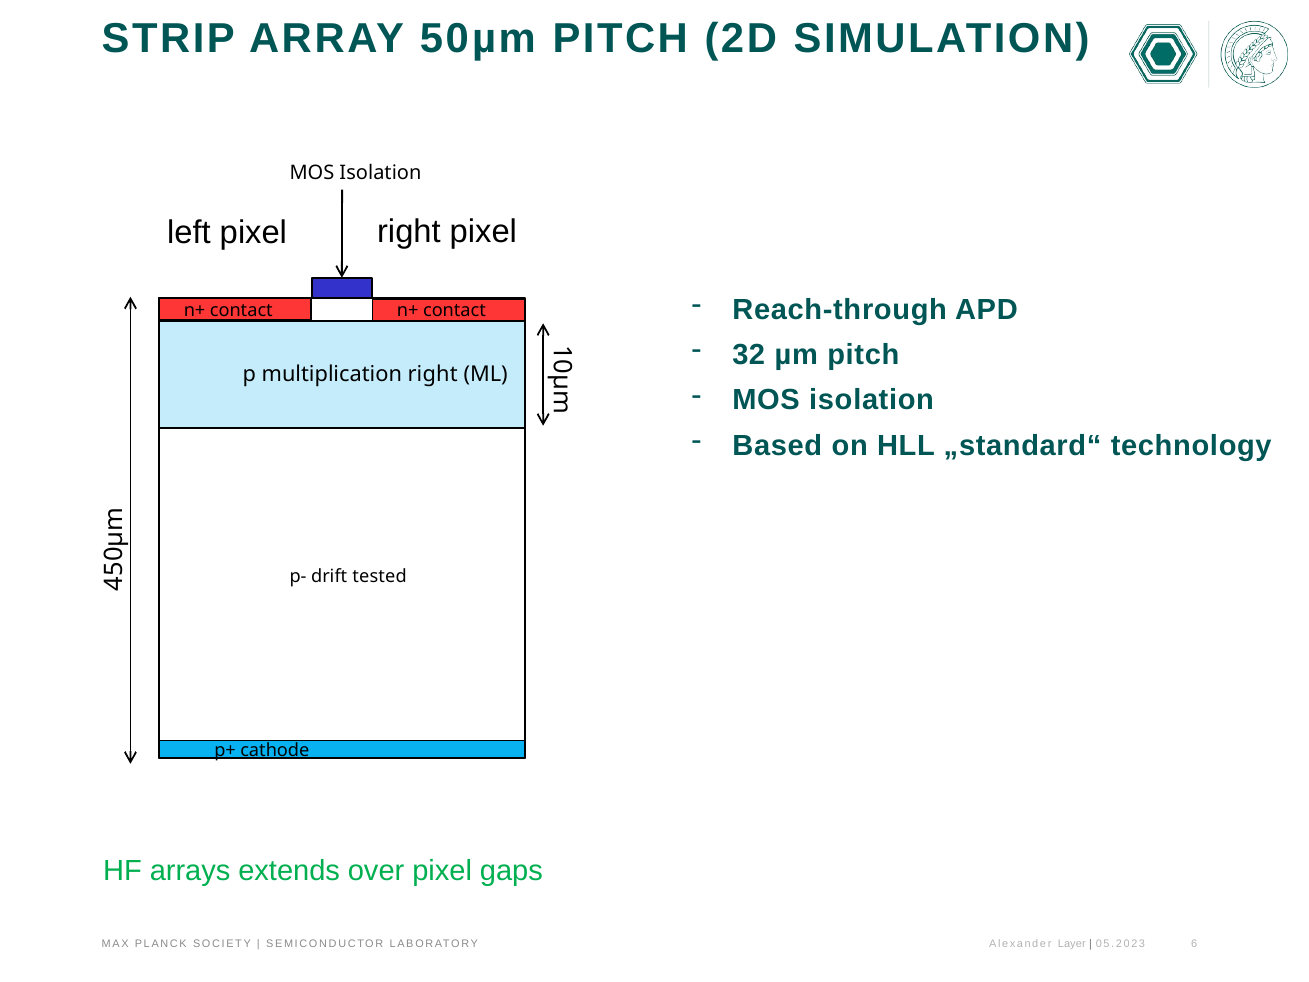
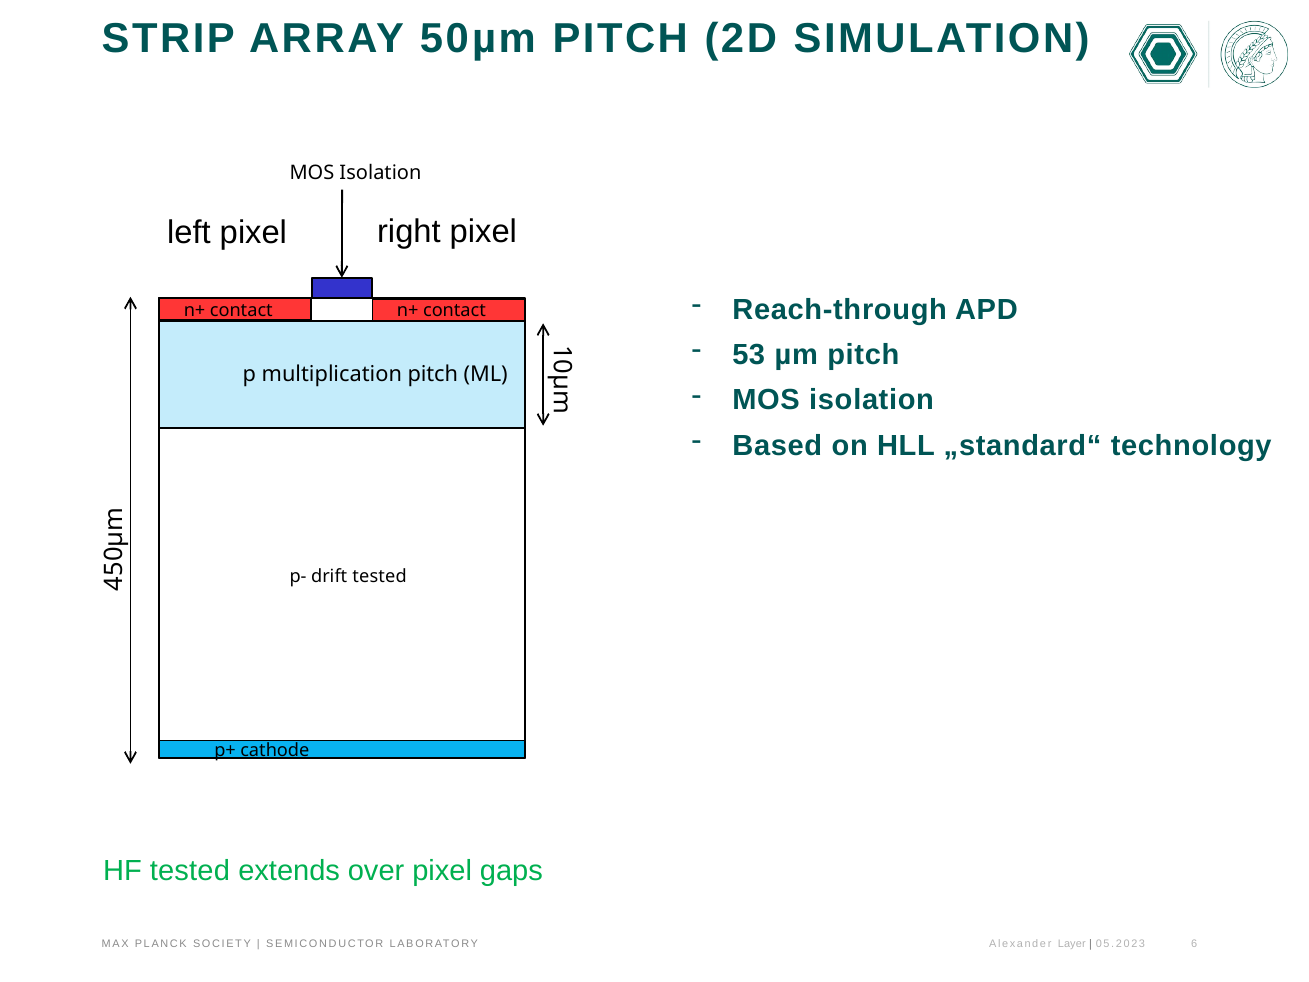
32: 32 -> 53
multiplication right: right -> pitch
HF arrays: arrays -> tested
